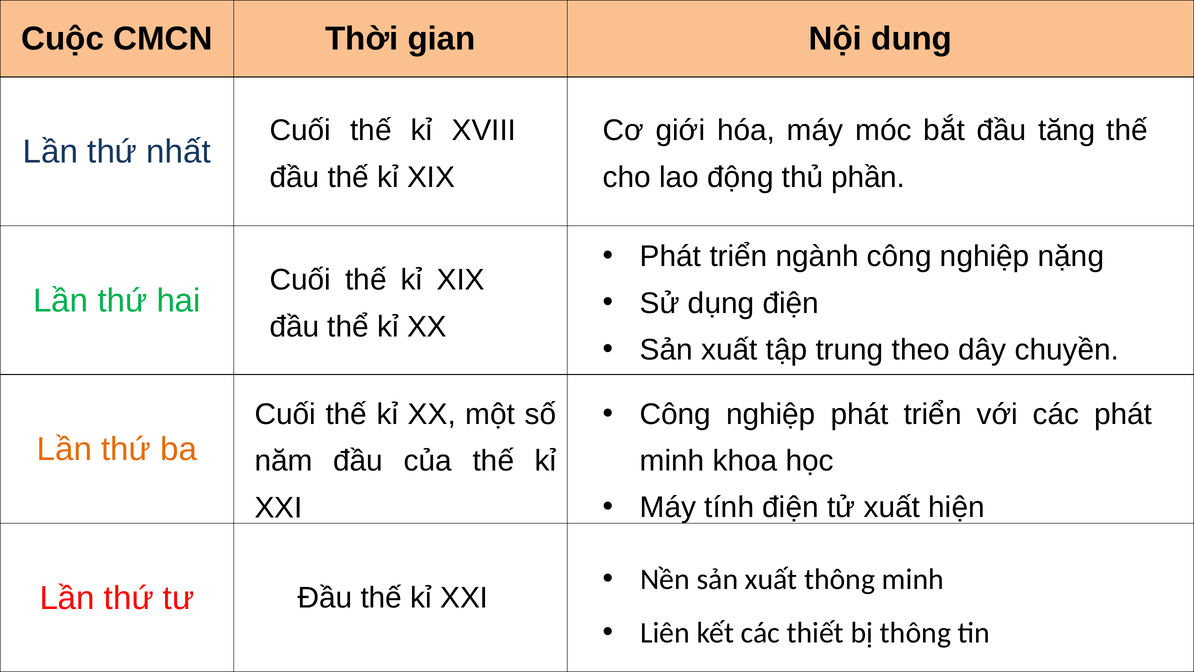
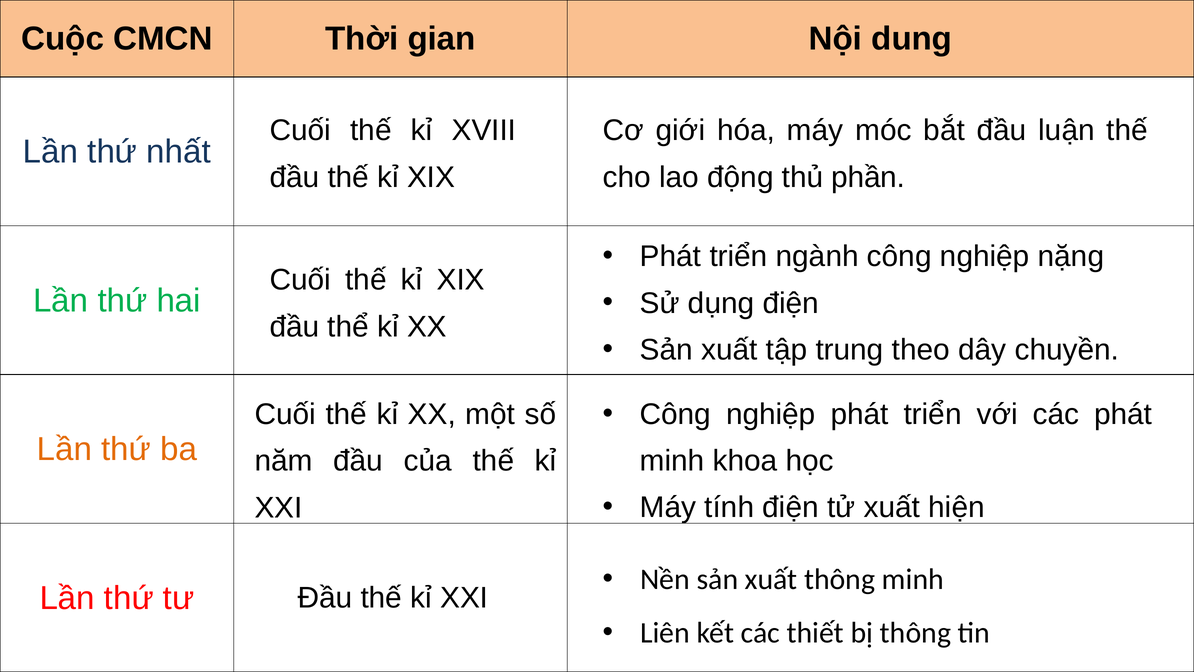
tăng: tăng -> luận
